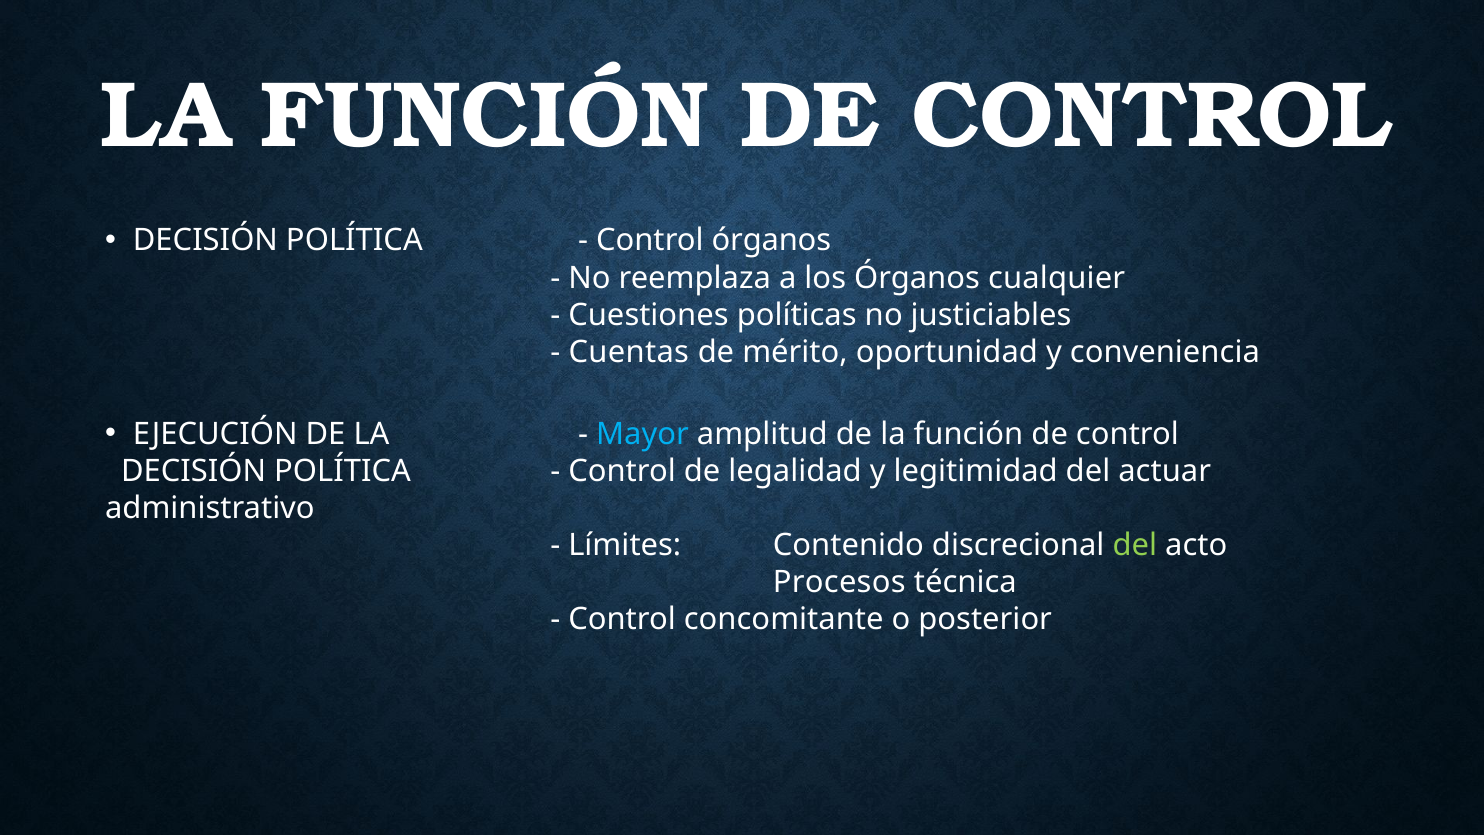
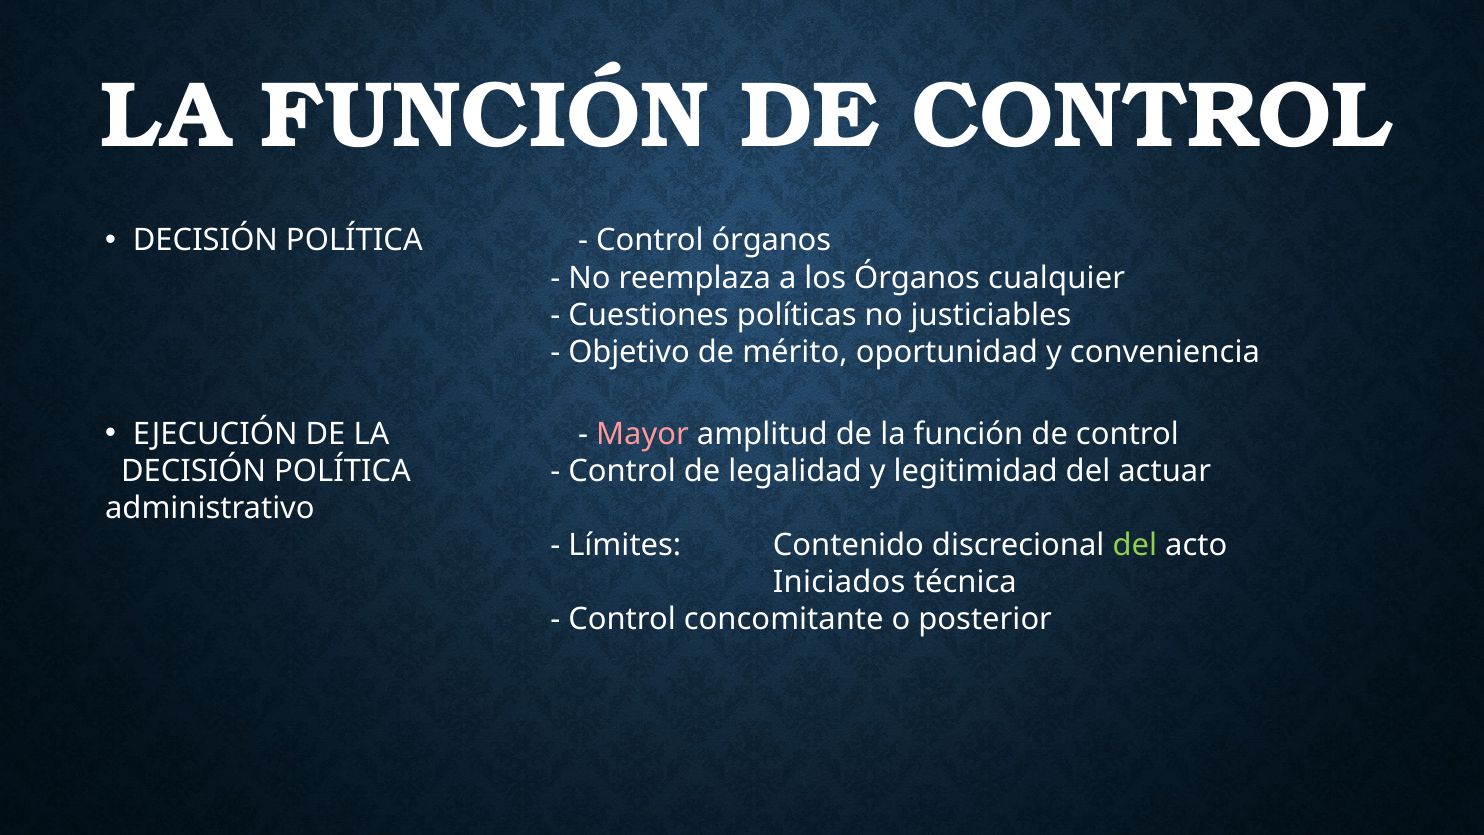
Cuentas: Cuentas -> Objetivo
Mayor colour: light blue -> pink
Procesos: Procesos -> Iniciados
